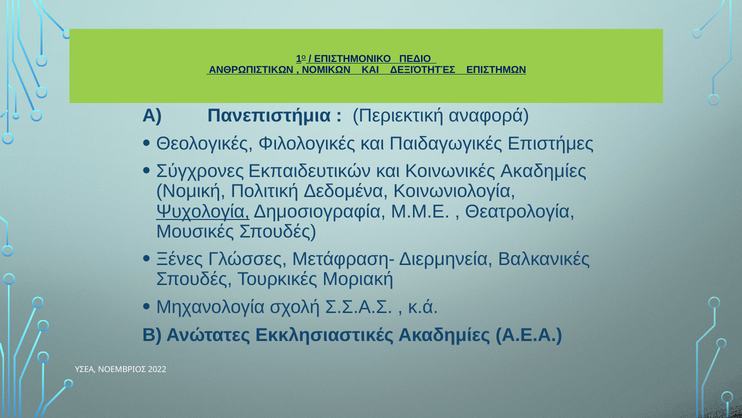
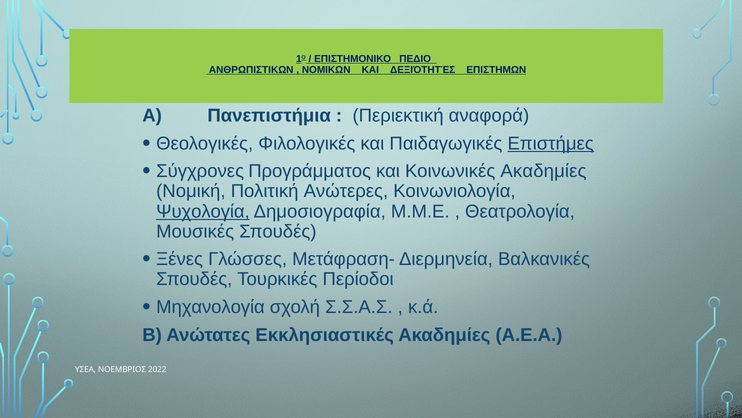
Επιστήμες underline: none -> present
Εκπαιδευτικών: Εκπαιδευτικών -> Προγράμματος
Δεδομένα: Δεδομένα -> Ανώτερες
Μοριακή: Μοριακή -> Περίοδοι
